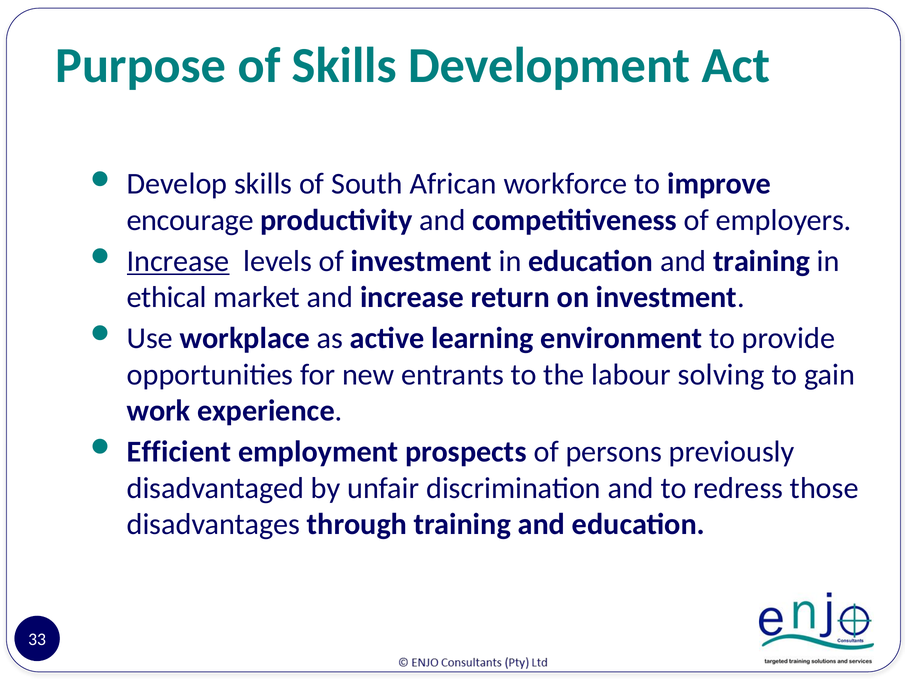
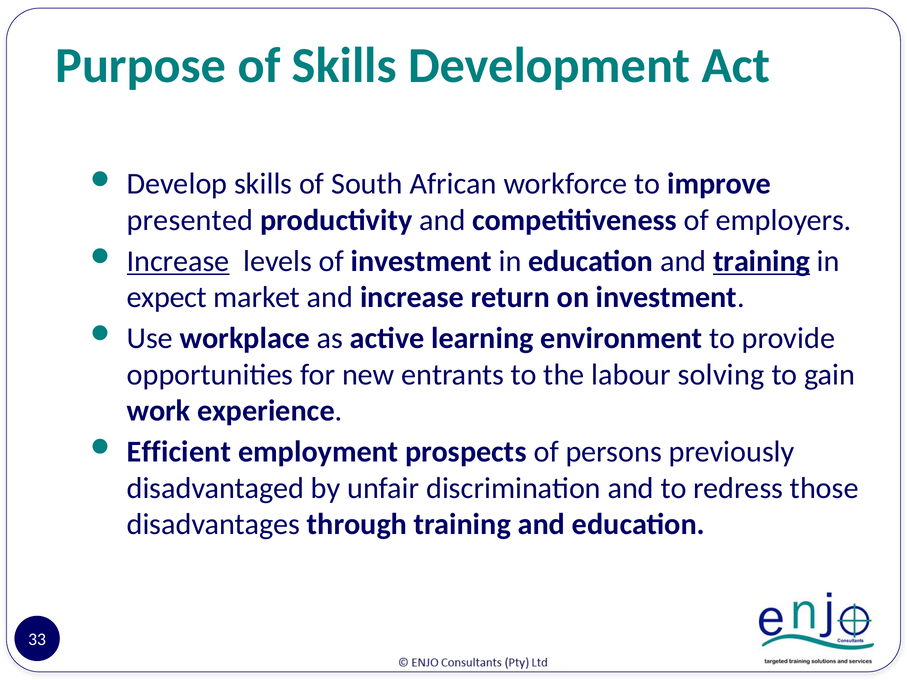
encourage: encourage -> presented
training at (762, 261) underline: none -> present
ethical: ethical -> expect
